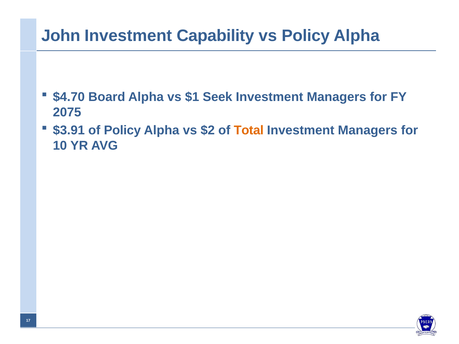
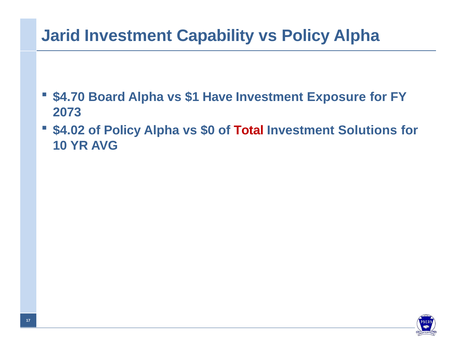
John: John -> Jarid
Seek: Seek -> Have
Managers at (337, 97): Managers -> Exposure
2075: 2075 -> 2073
$3.91: $3.91 -> $4.02
$2: $2 -> $0
Total colour: orange -> red
Managers at (368, 130): Managers -> Solutions
